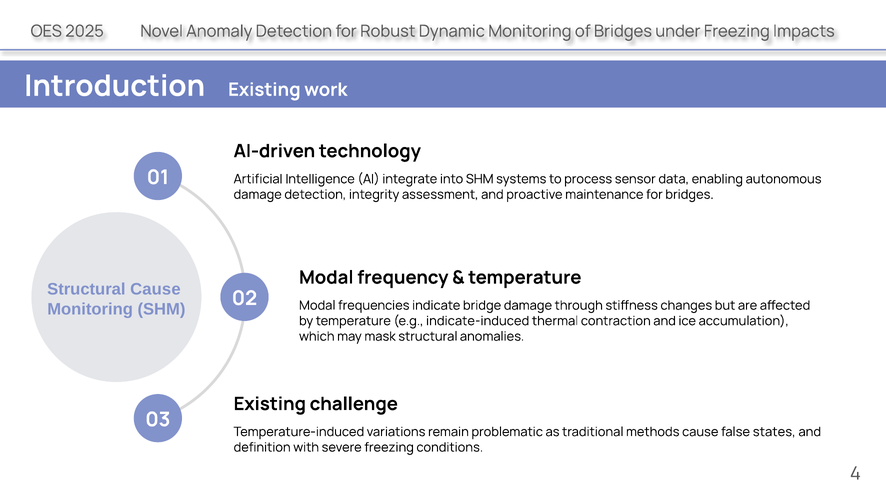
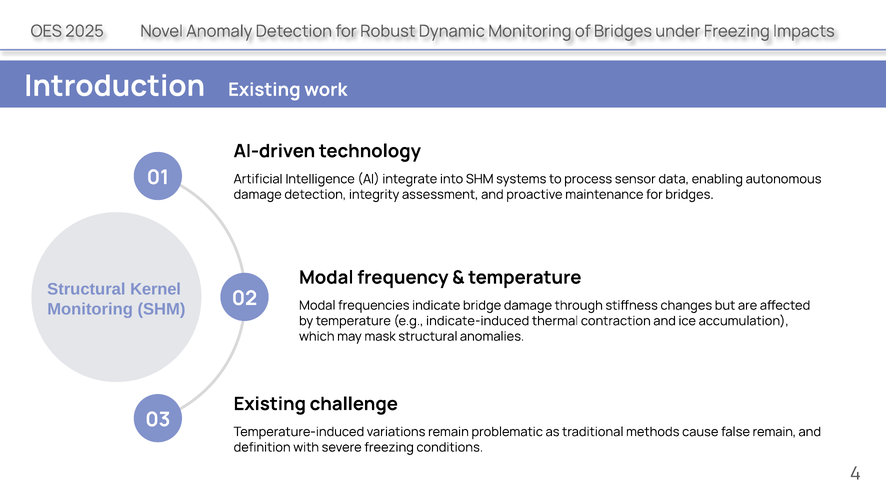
Structural Cause: Cause -> Kernel
false states: states -> remain
